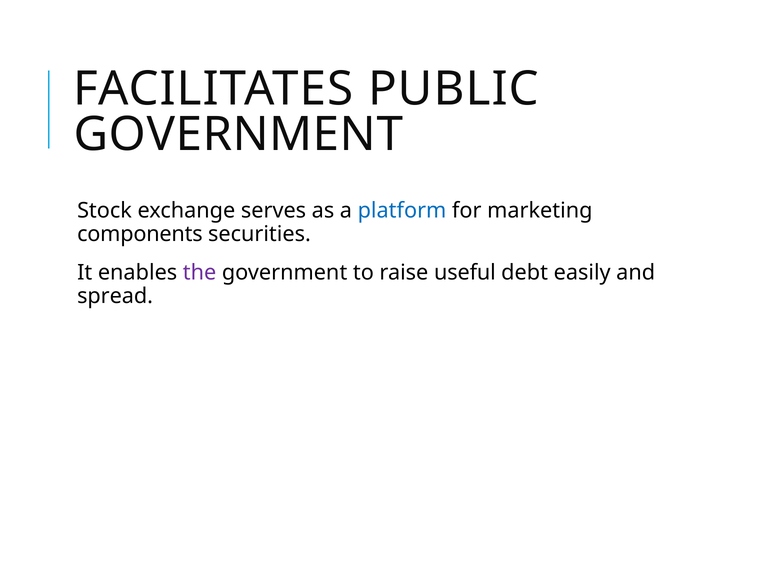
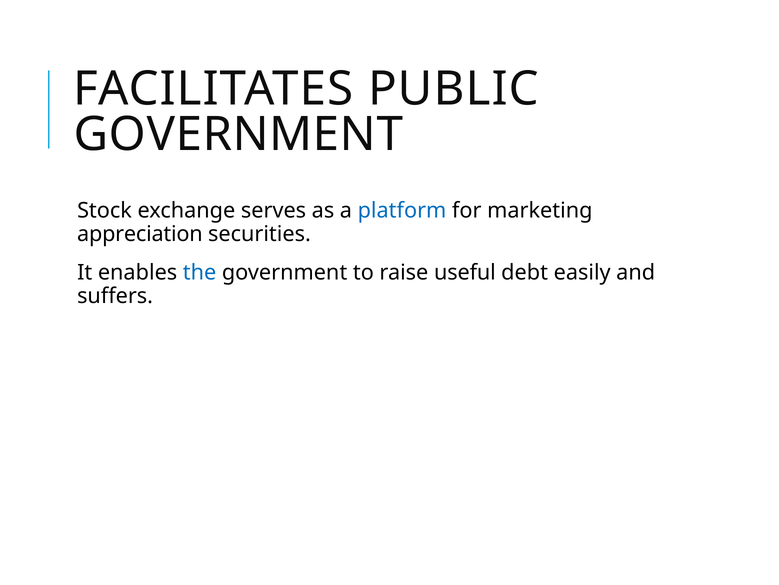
components: components -> appreciation
the colour: purple -> blue
spread: spread -> suffers
